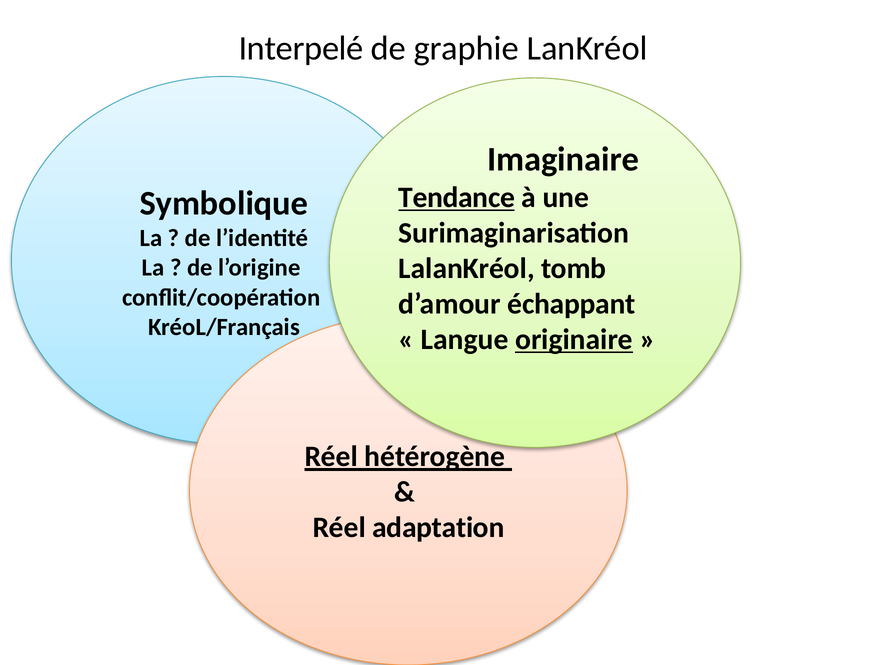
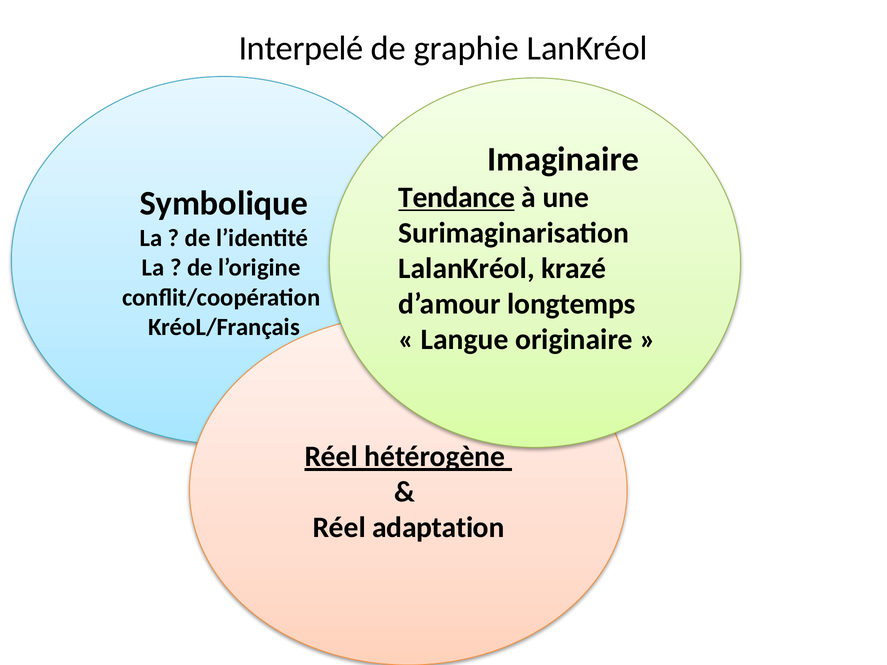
tomb: tomb -> krazé
échappant: échappant -> longtemps
originaire underline: present -> none
